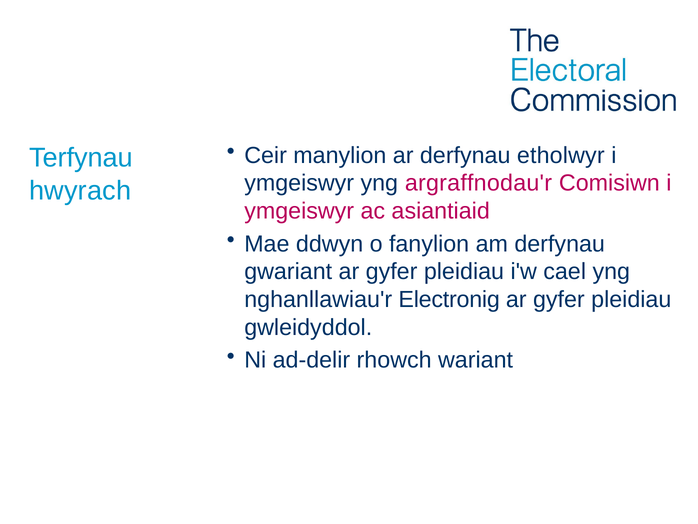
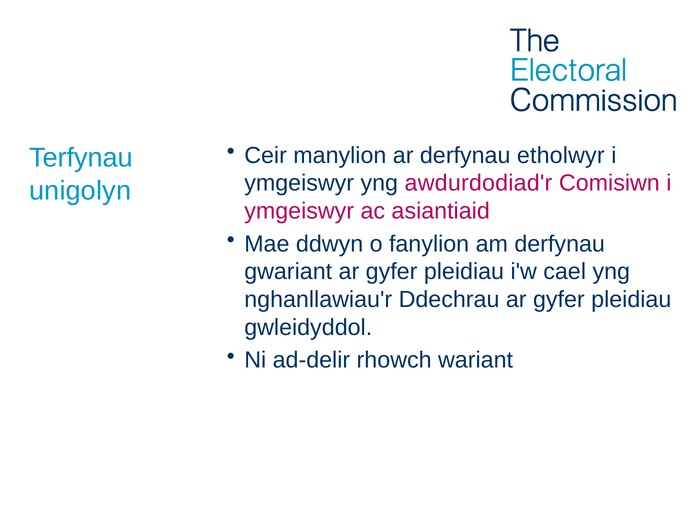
argraffnodau'r: argraffnodau'r -> awdurdodiad'r
hwyrach: hwyrach -> unigolyn
Electronig: Electronig -> Ddechrau
